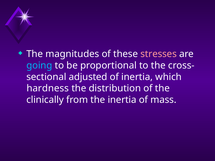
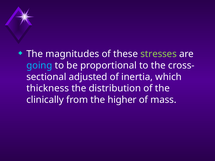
stresses colour: pink -> light green
hardness: hardness -> thickness
the inertia: inertia -> higher
